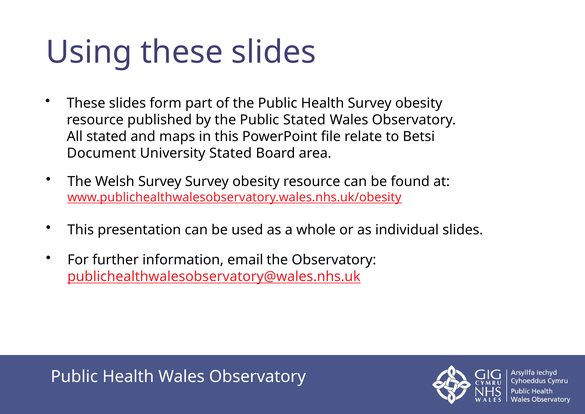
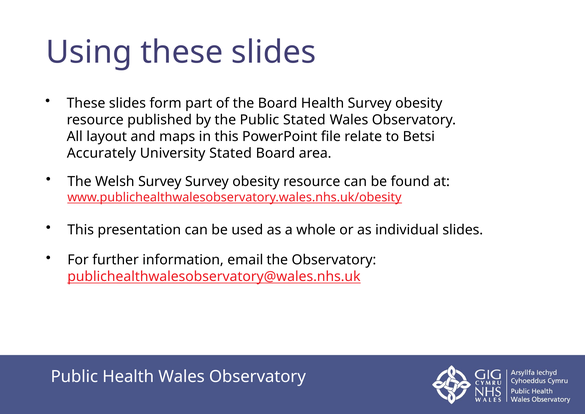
of the Public: Public -> Board
All stated: stated -> layout
Document: Document -> Accurately
